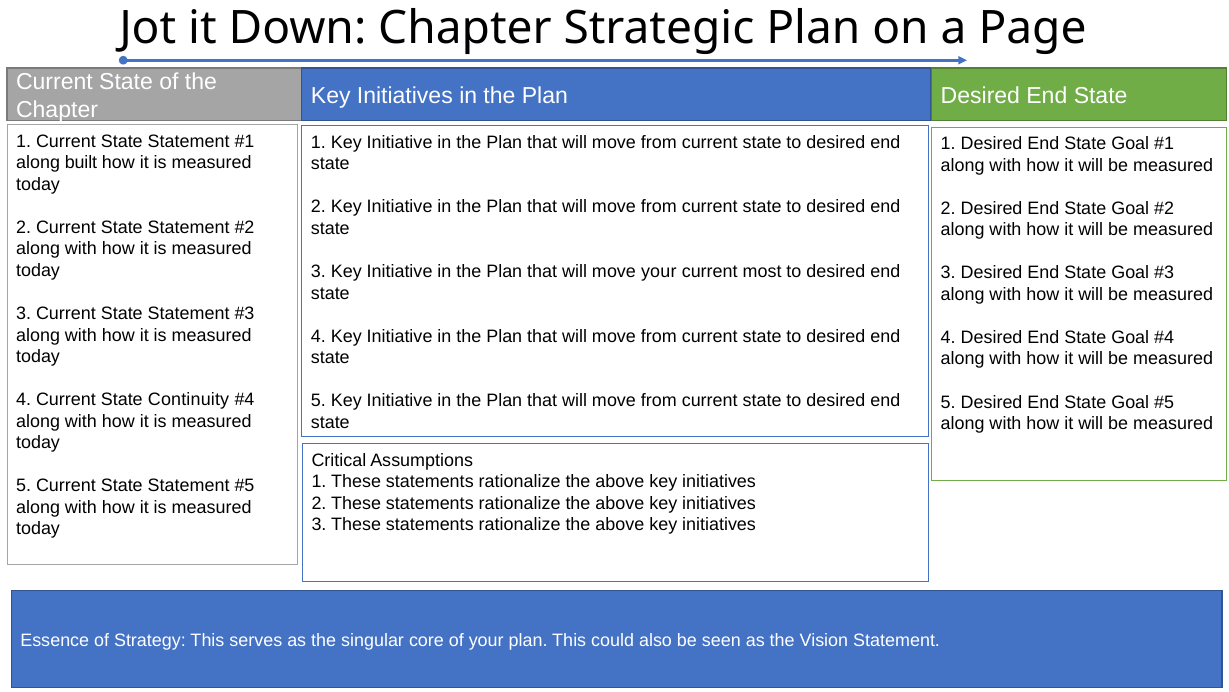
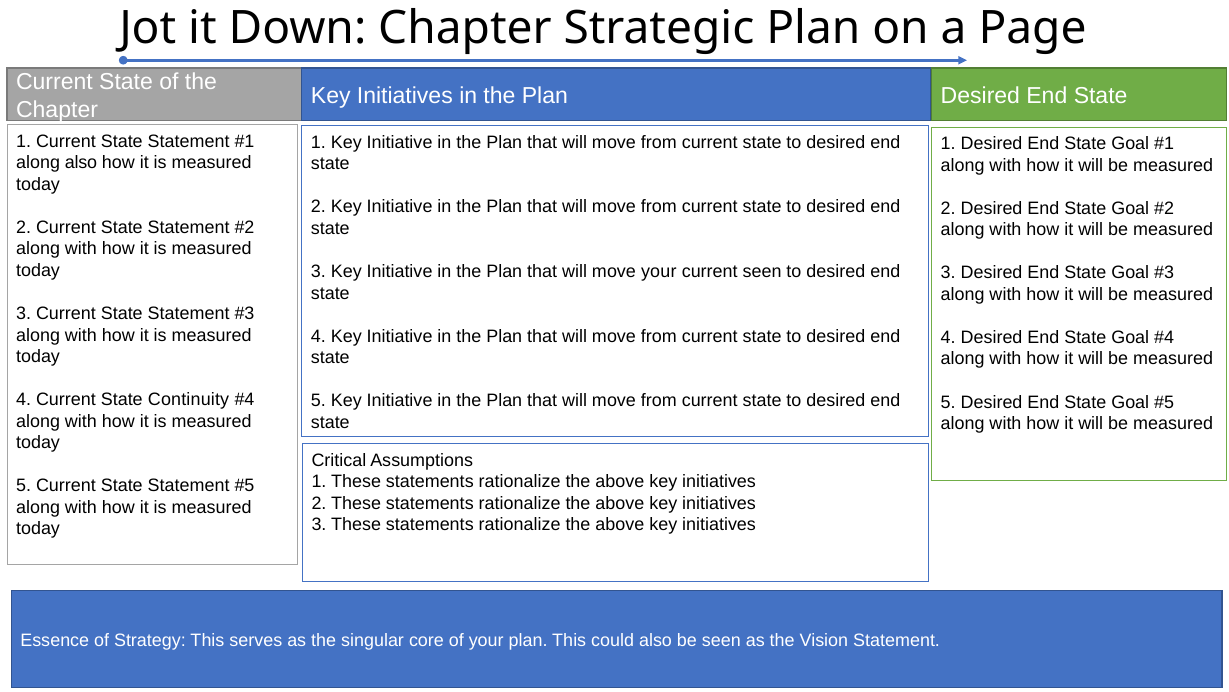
along built: built -> also
current most: most -> seen
